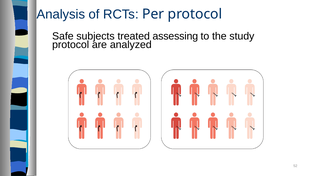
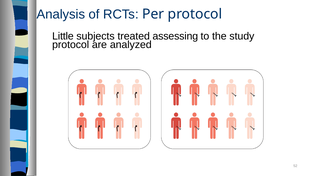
Safe: Safe -> Little
